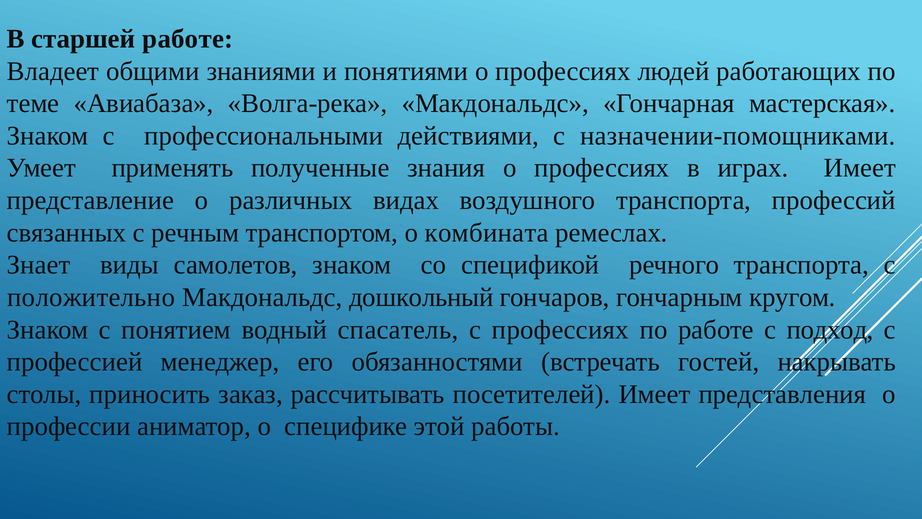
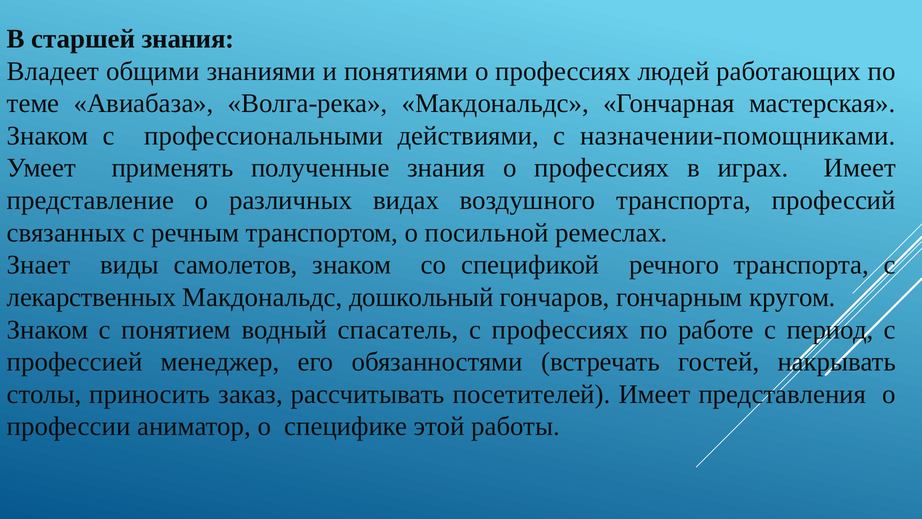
старшей работе: работе -> знания
комбината: комбината -> посильной
положительно: положительно -> лекарственных
подход: подход -> период
